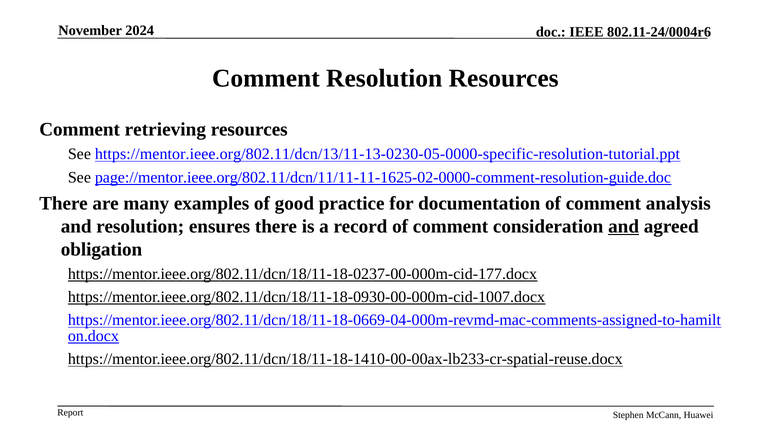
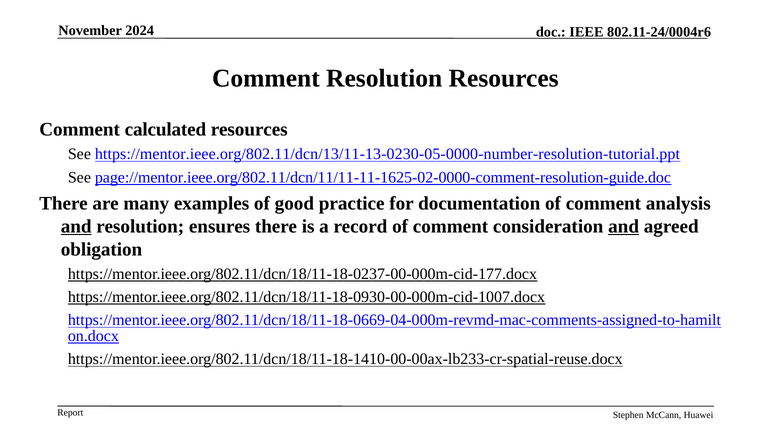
retrieving: retrieving -> calculated
https://mentor.ieee.org/802.11/dcn/13/11-13-0230-05-0000-specific-resolution-tutorial.ppt: https://mentor.ieee.org/802.11/dcn/13/11-13-0230-05-0000-specific-resolution-tutorial.ppt -> https://mentor.ieee.org/802.11/dcn/13/11-13-0230-05-0000-number-resolution-tutorial.ppt
and at (76, 226) underline: none -> present
